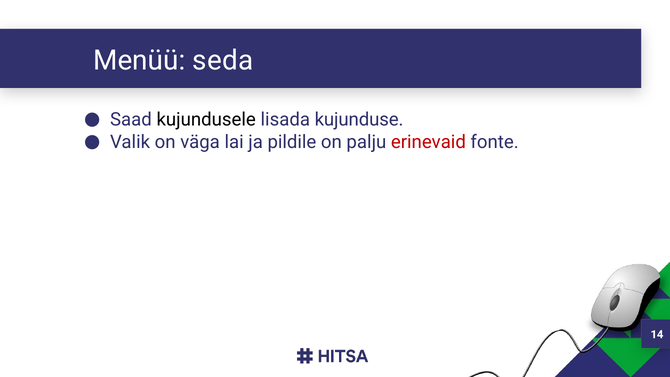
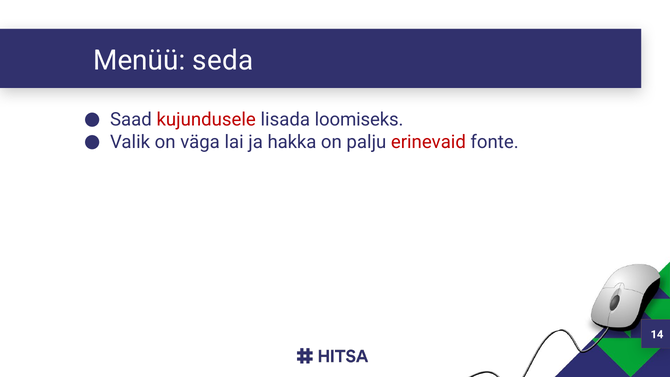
kujundusele colour: black -> red
kujunduse: kujunduse -> loomiseks
pildile: pildile -> hakka
